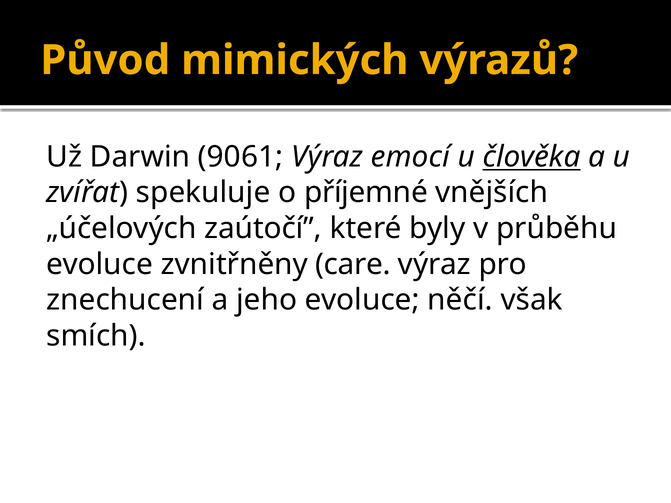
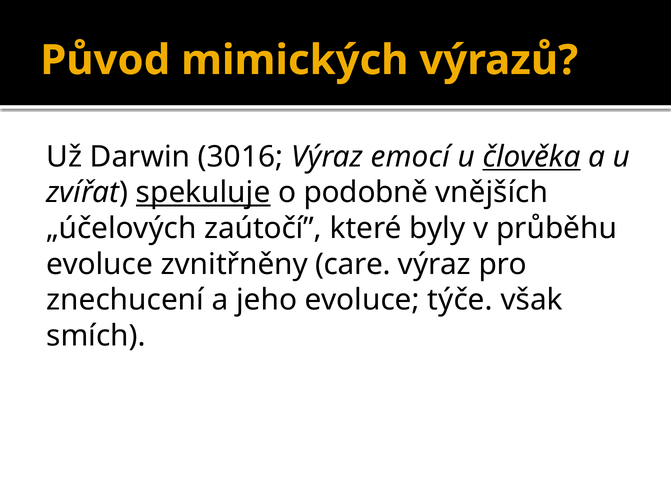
9061: 9061 -> 3016
spekuluje underline: none -> present
příjemné: příjemné -> podobně
něčí: něčí -> týče
